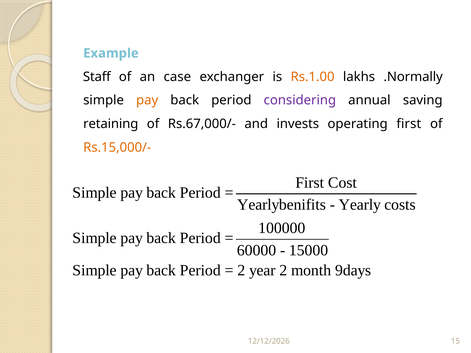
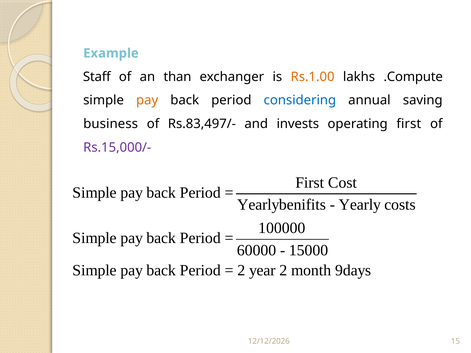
case: case -> than
.Normally: .Normally -> .Compute
considering colour: purple -> blue
retaining: retaining -> business
Rs.67,000/-: Rs.67,000/- -> Rs.83,497/-
Rs.15,000/- colour: orange -> purple
